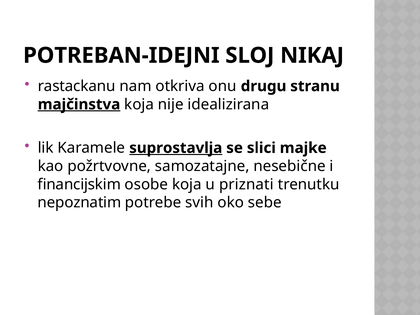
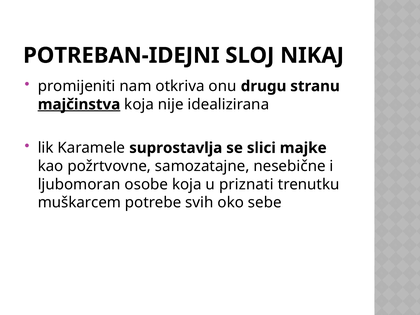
rastackanu: rastackanu -> promijeniti
suprostavlja underline: present -> none
financijskim: financijskim -> ljubomoran
nepoznatim: nepoznatim -> muškarcem
